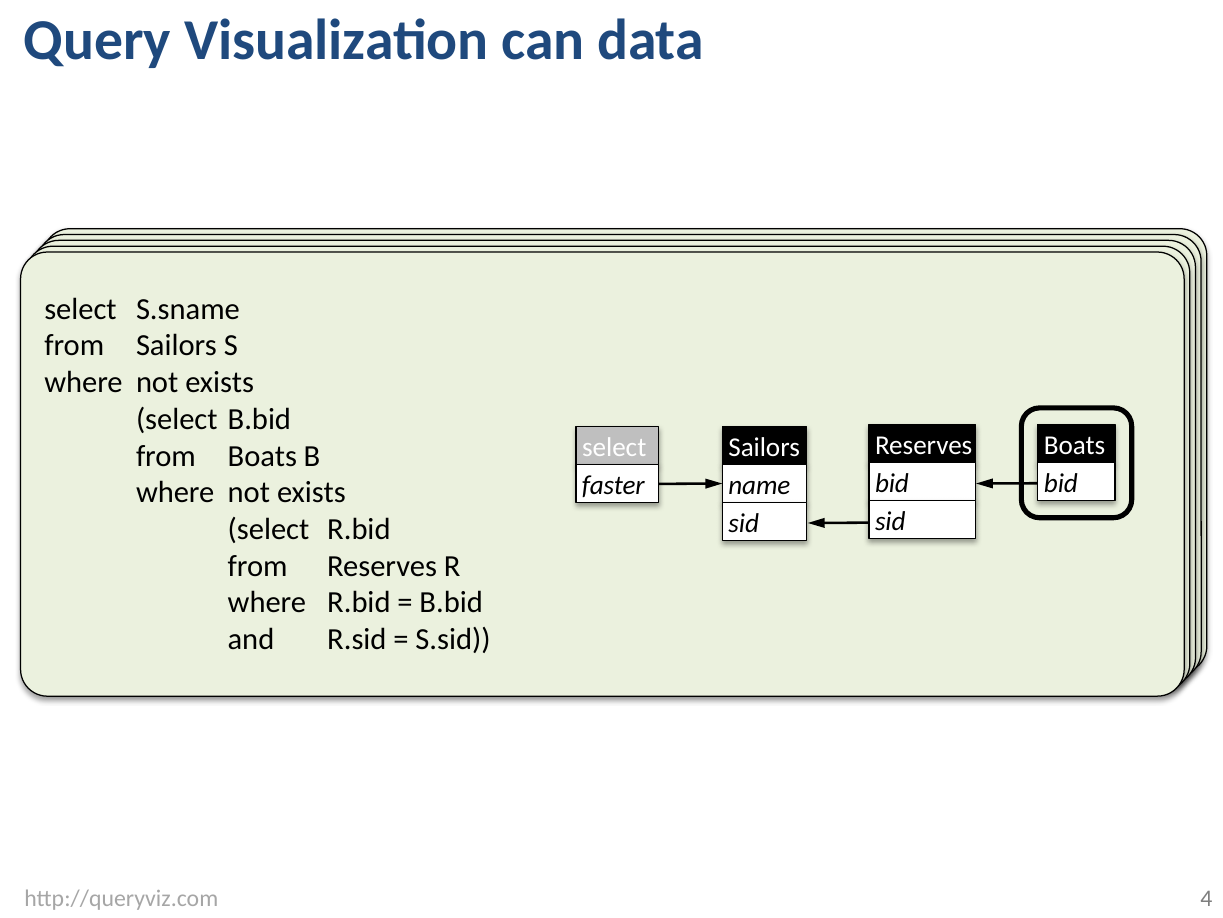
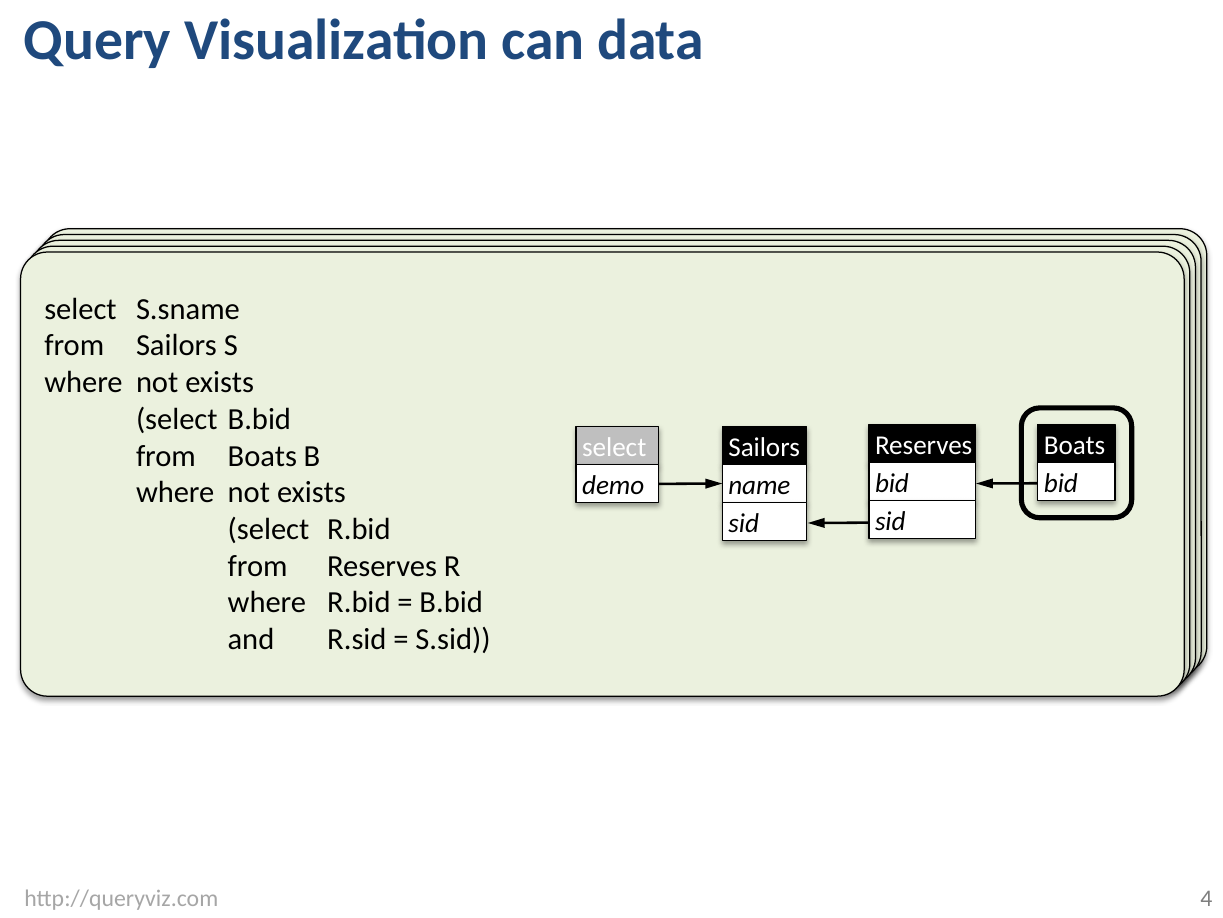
faster: faster -> demo
